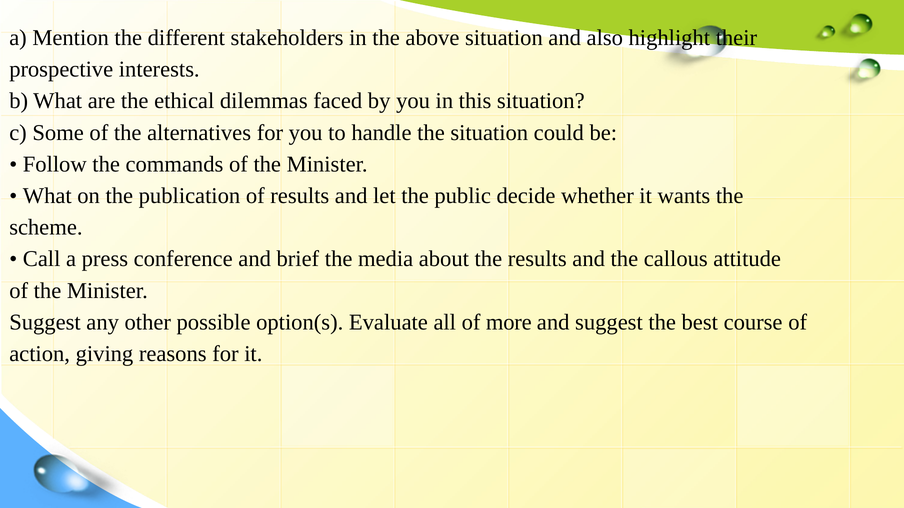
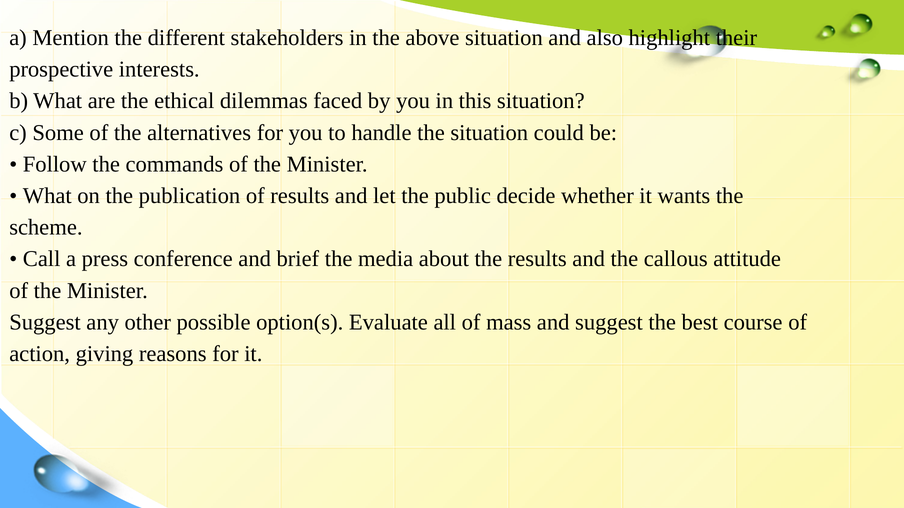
more: more -> mass
